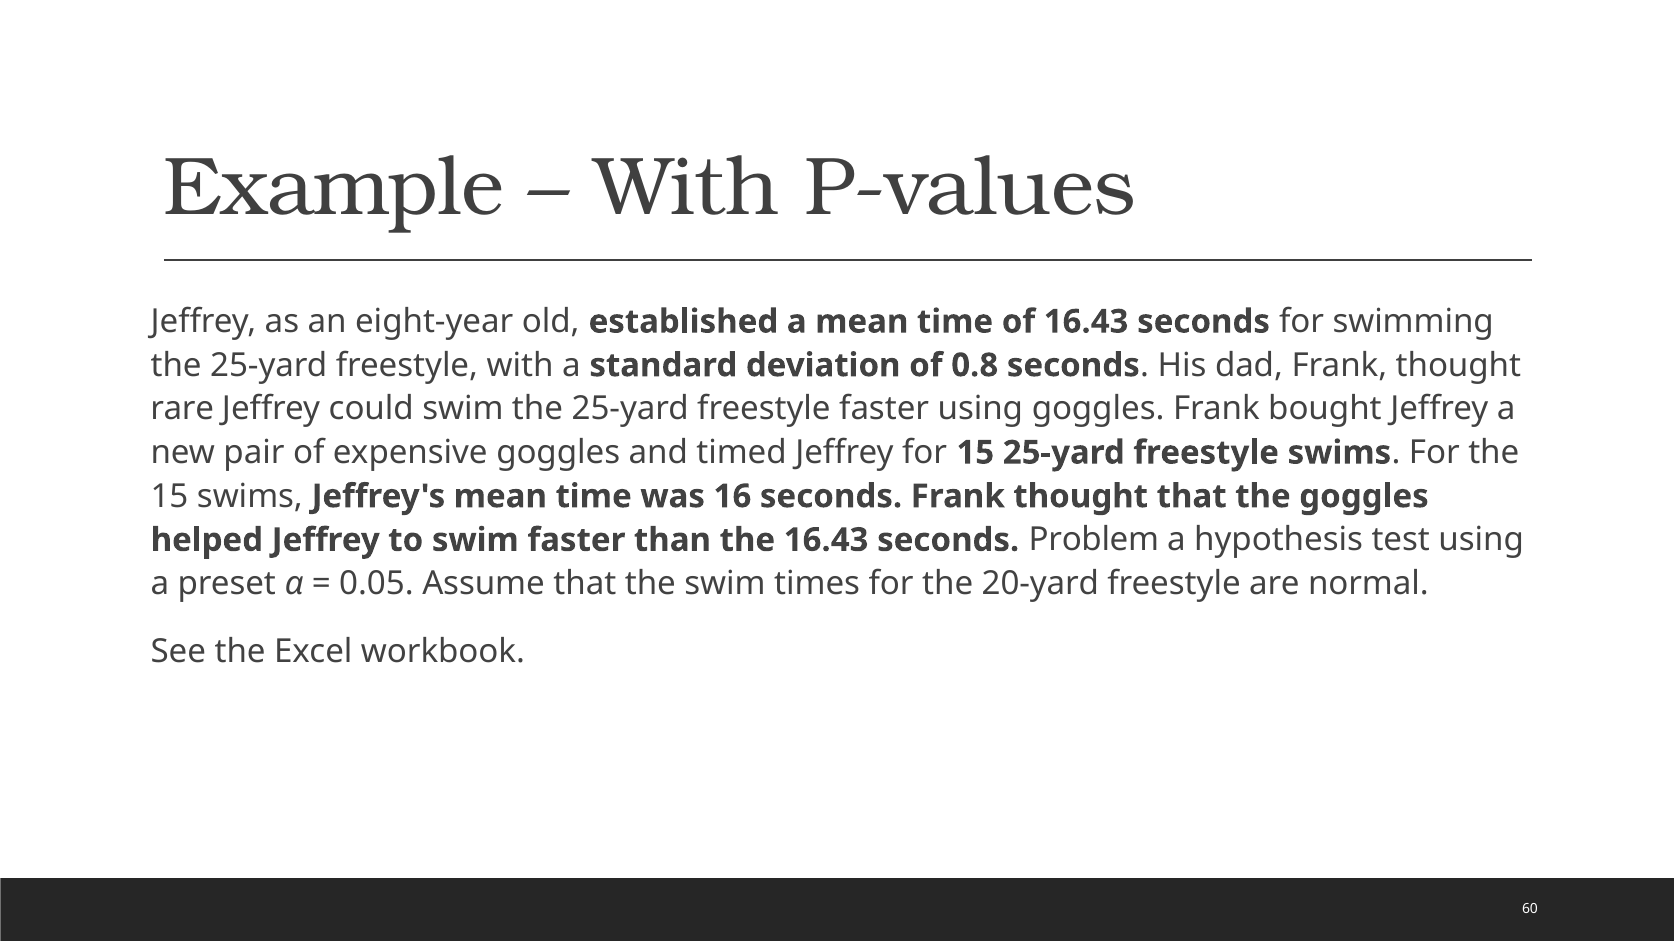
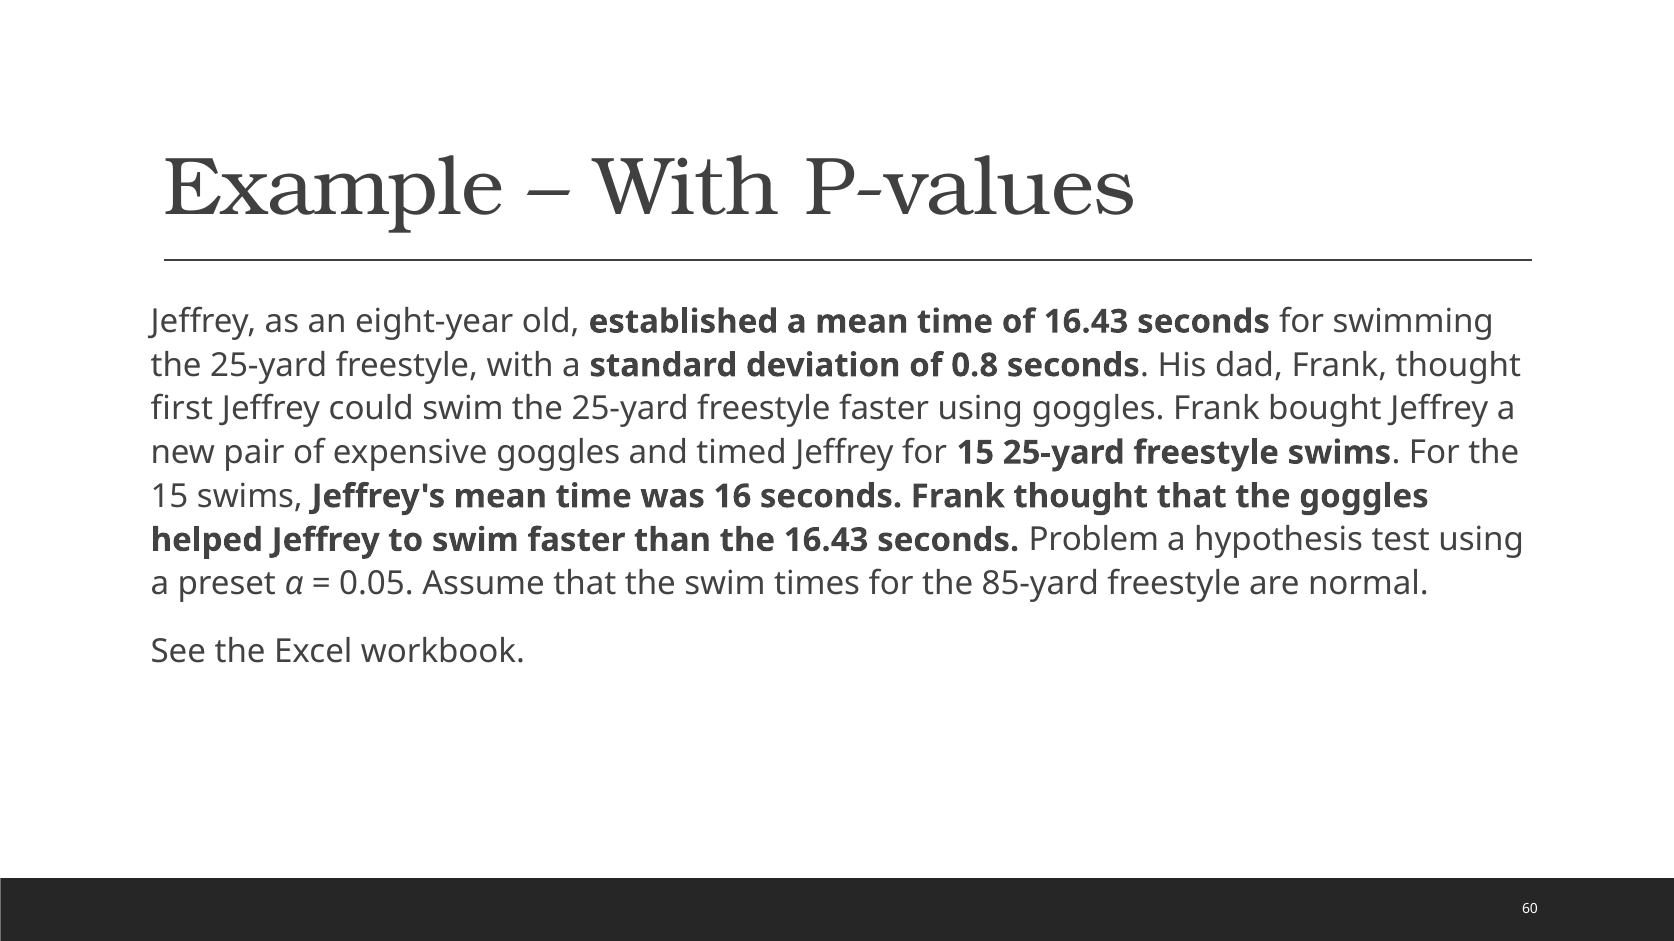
rare: rare -> first
20-yard: 20-yard -> 85-yard
